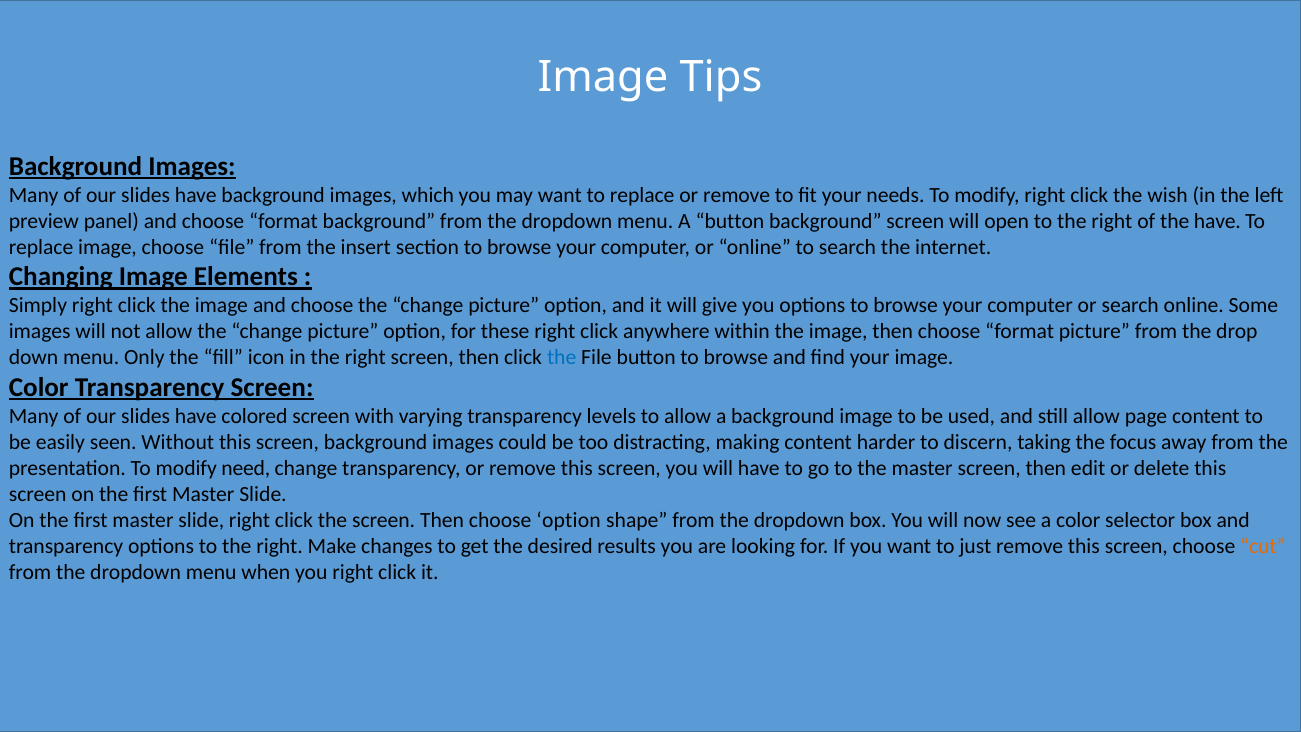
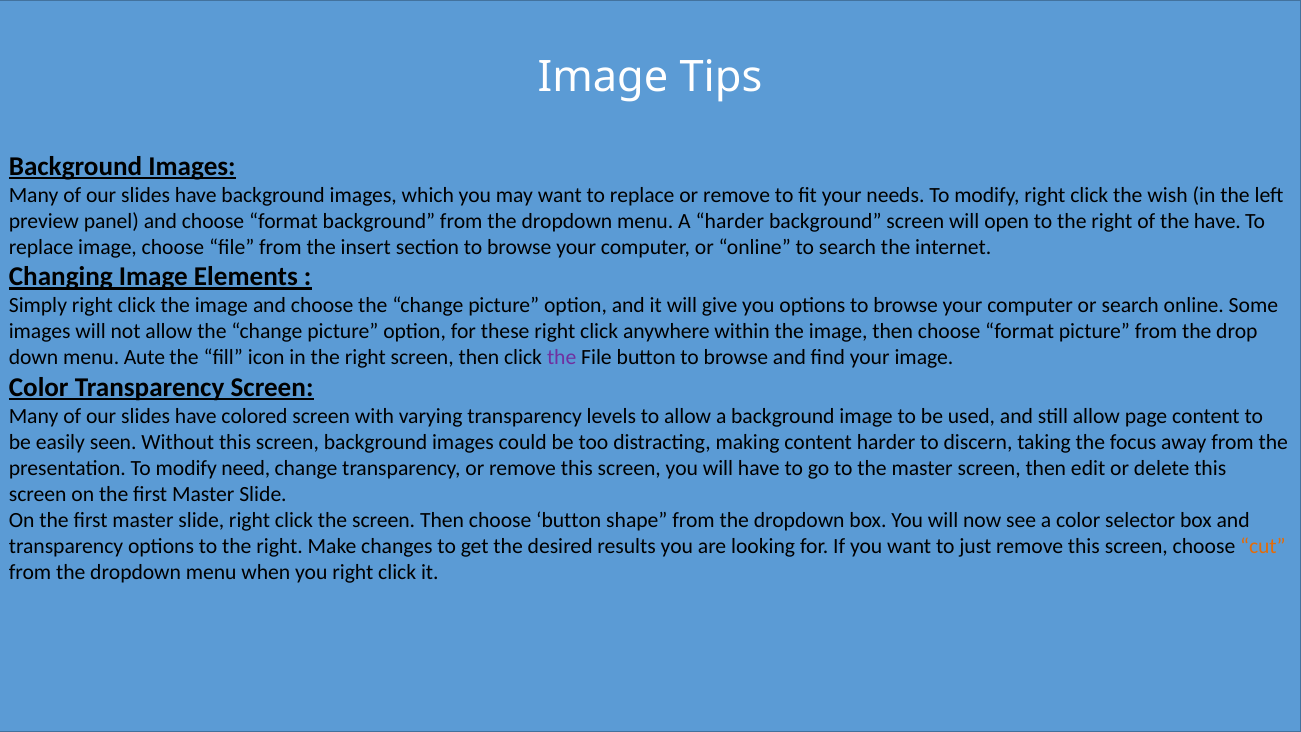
A button: button -> harder
Only: Only -> Aute
the at (562, 358) colour: blue -> purple
choose option: option -> button
